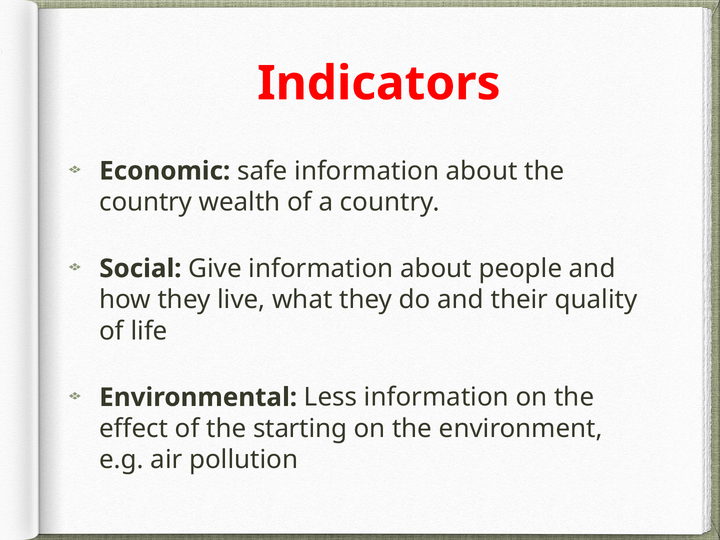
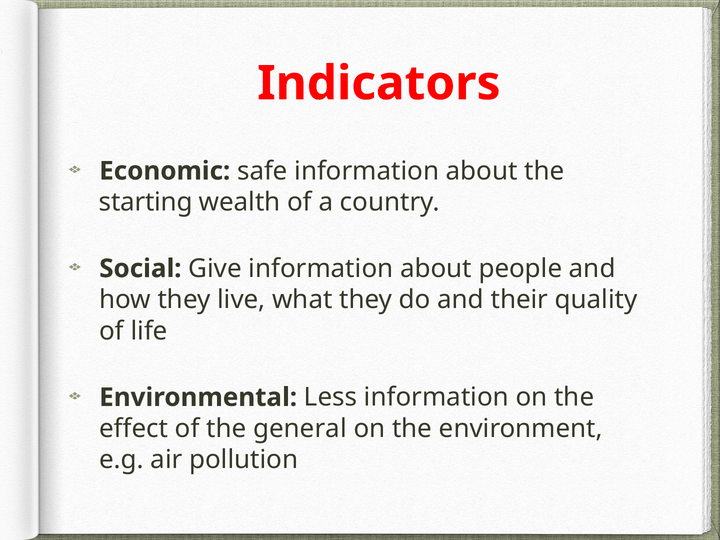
country at (146, 202): country -> starting
starting: starting -> general
